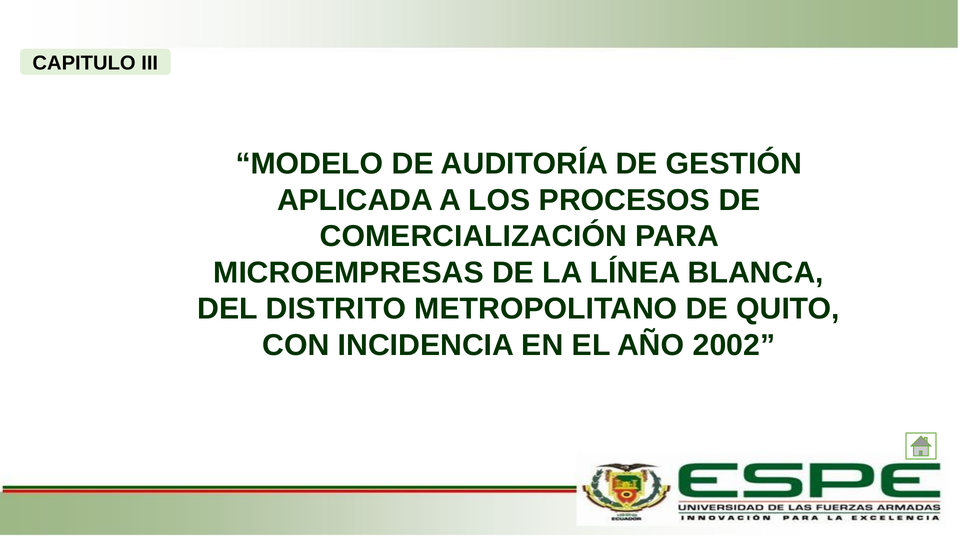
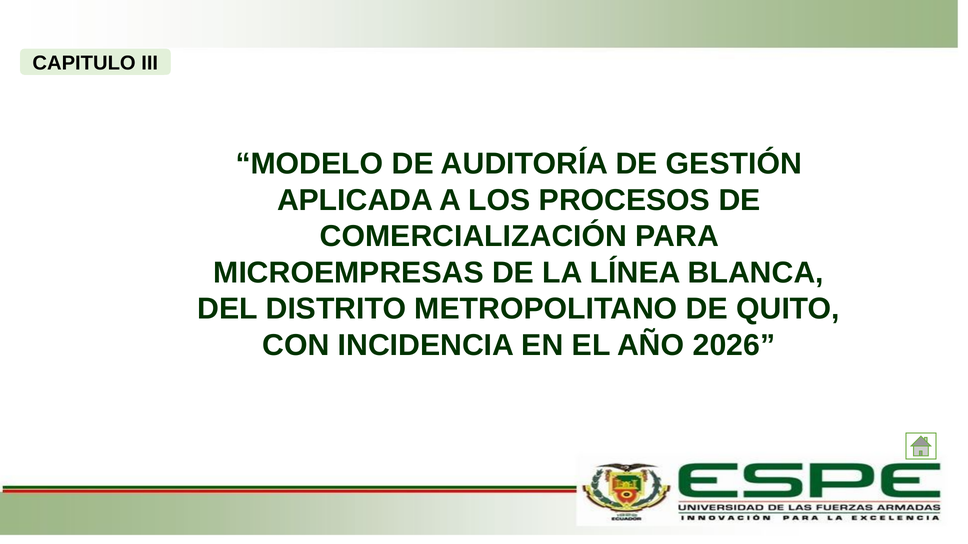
2002: 2002 -> 2026
